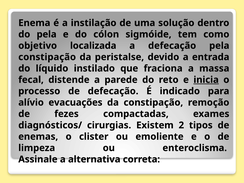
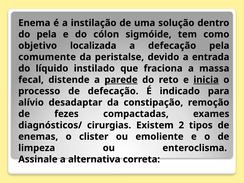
constipação at (47, 57): constipação -> comumente
parede underline: none -> present
evacuações: evacuações -> desadaptar
